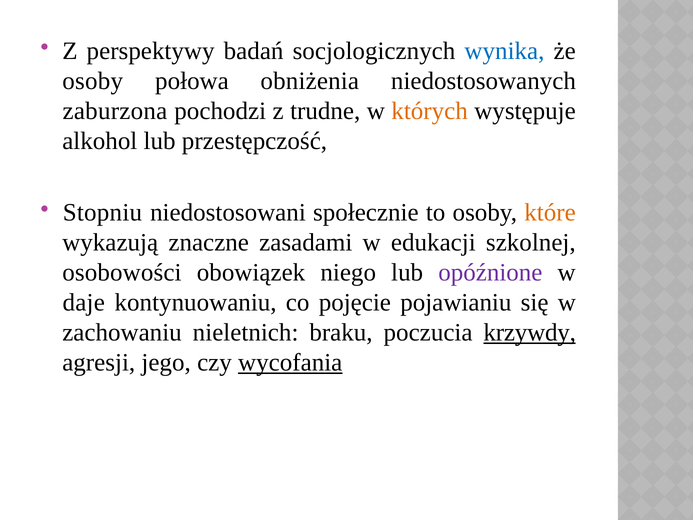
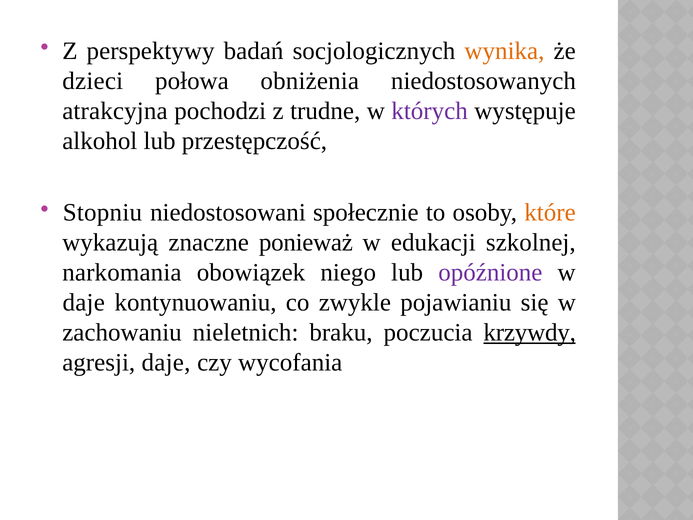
wynika colour: blue -> orange
osoby at (93, 81): osoby -> dzieci
zaburzona: zaburzona -> atrakcyjna
których colour: orange -> purple
zasadami: zasadami -> ponieważ
osobowości: osobowości -> narkomania
pojęcie: pojęcie -> zwykle
agresji jego: jego -> daje
wycofania underline: present -> none
